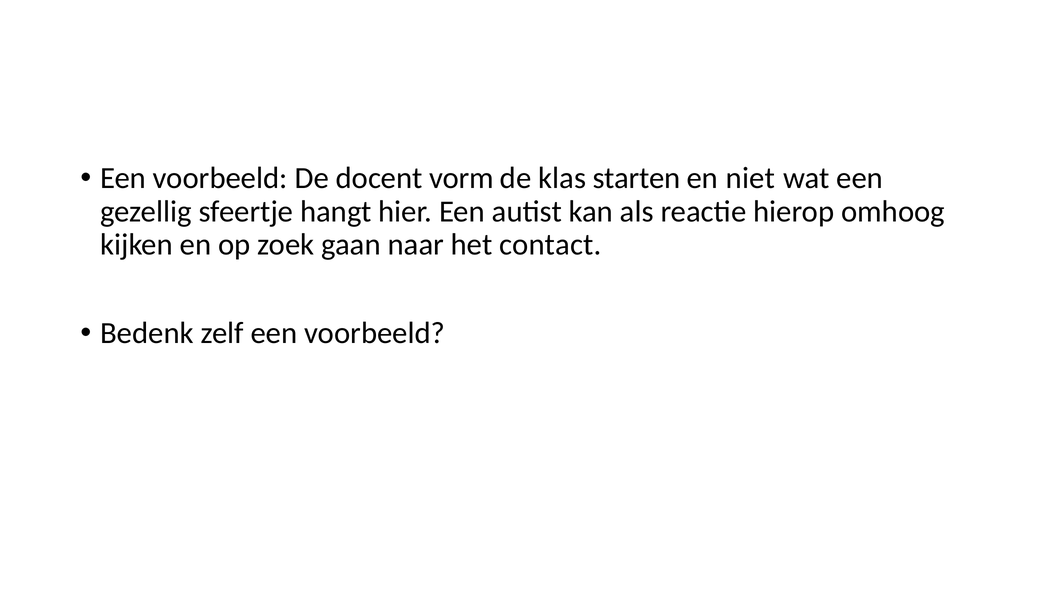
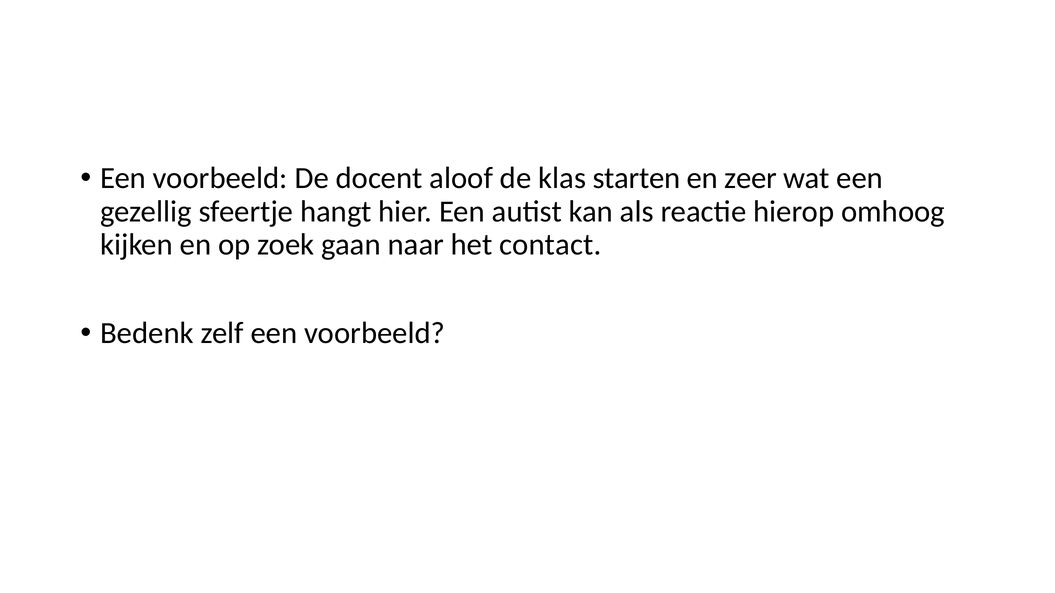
vorm: vorm -> aloof
niet: niet -> zeer
